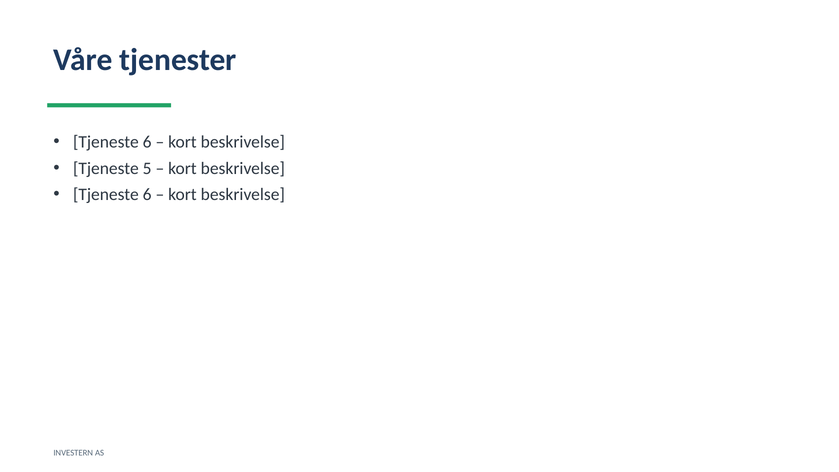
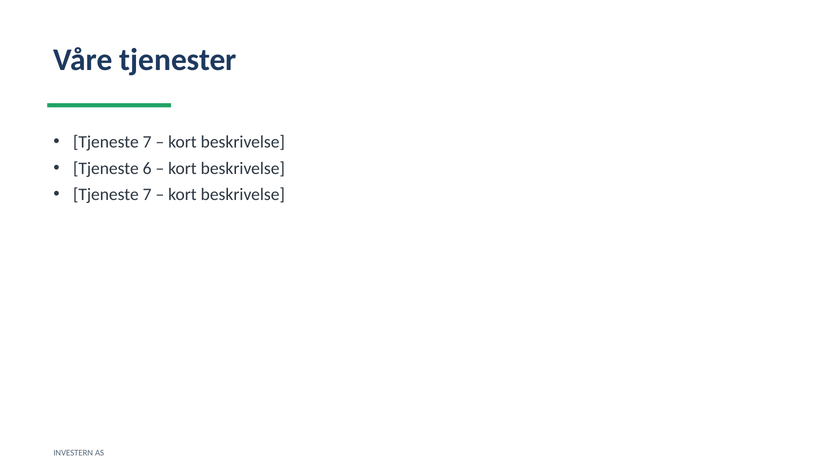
6 at (147, 142): 6 -> 7
5: 5 -> 6
6 at (147, 195): 6 -> 7
